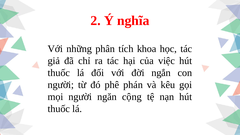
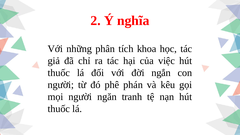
cộng: cộng -> tranh
